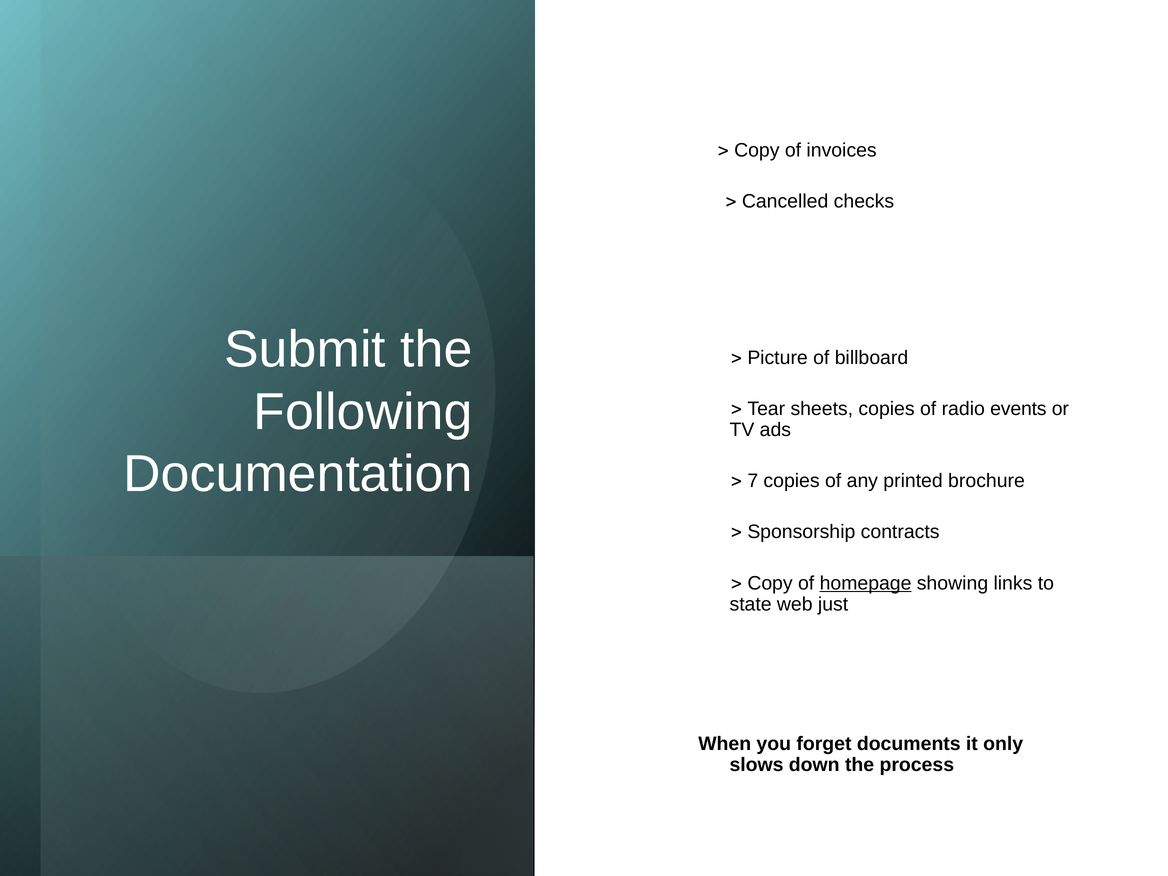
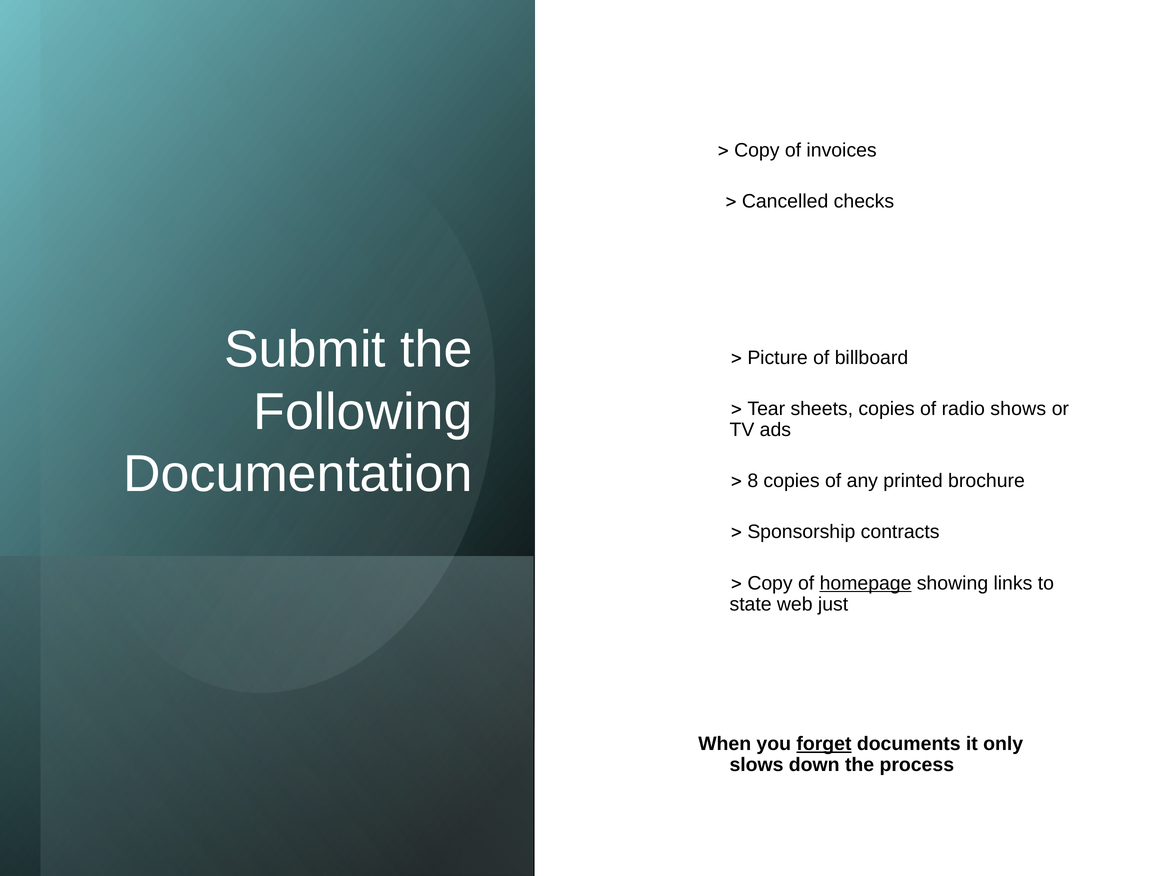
events: events -> shows
7: 7 -> 8
forget underline: none -> present
